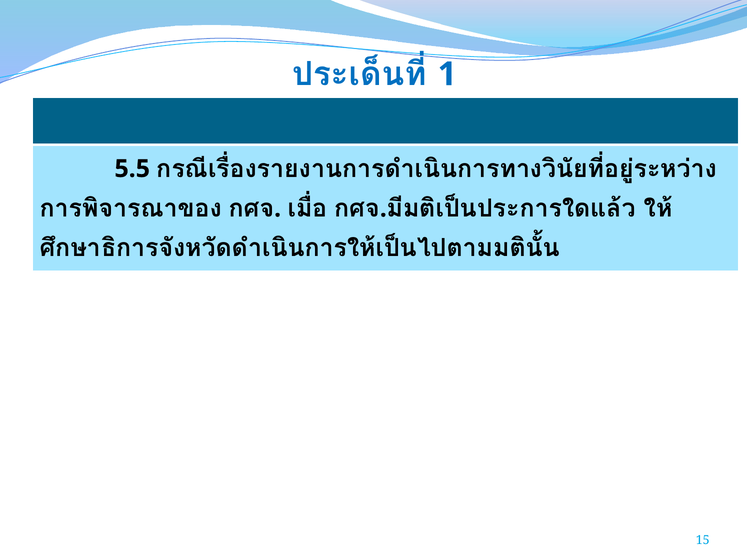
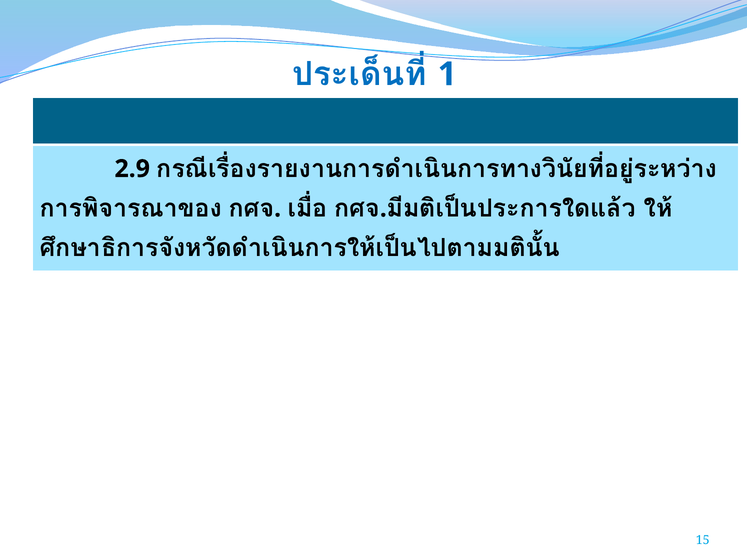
5.5: 5.5 -> 2.9
